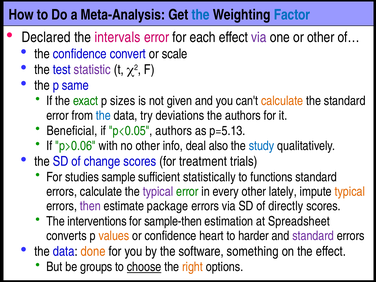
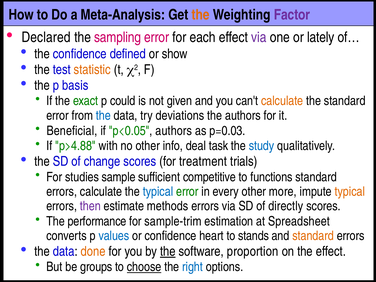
the at (201, 15) colour: blue -> orange
Factor colour: blue -> purple
intervals: intervals -> sampling
or other: other -> lately
convert: convert -> defined
scale: scale -> show
statistic colour: purple -> orange
same: same -> basis
sizes: sizes -> could
p=5.13: p=5.13 -> p=0.03
p>0.06: p>0.06 -> p>4.88
also: also -> task
statistically: statistically -> competitive
typical at (158, 192) colour: purple -> blue
lately: lately -> more
package: package -> methods
interventions: interventions -> performance
sample-then: sample-then -> sample-trim
values colour: orange -> blue
harder: harder -> stands
standard at (313, 236) colour: purple -> orange
the at (168, 251) underline: none -> present
something: something -> proportion
right colour: orange -> blue
